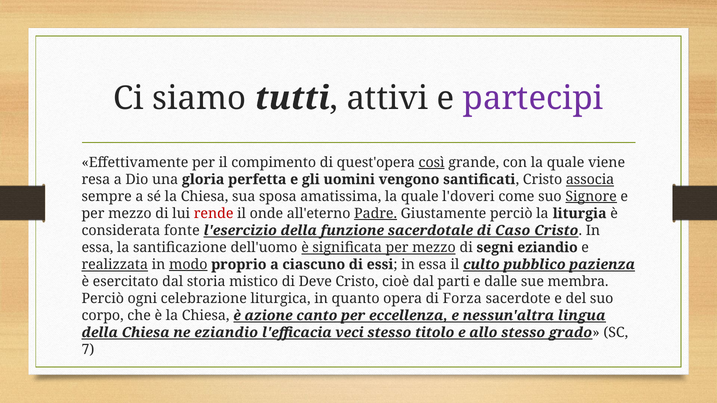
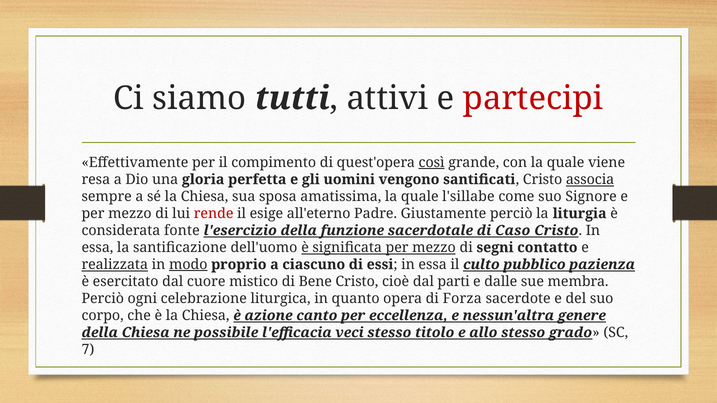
partecipi colour: purple -> red
l'doveri: l'doveri -> l'sillabe
Signore underline: present -> none
onde: onde -> esige
Padre underline: present -> none
segni eziandio: eziandio -> contatto
storia: storia -> cuore
Deve: Deve -> Bene
lingua: lingua -> genere
ne eziandio: eziandio -> possibile
